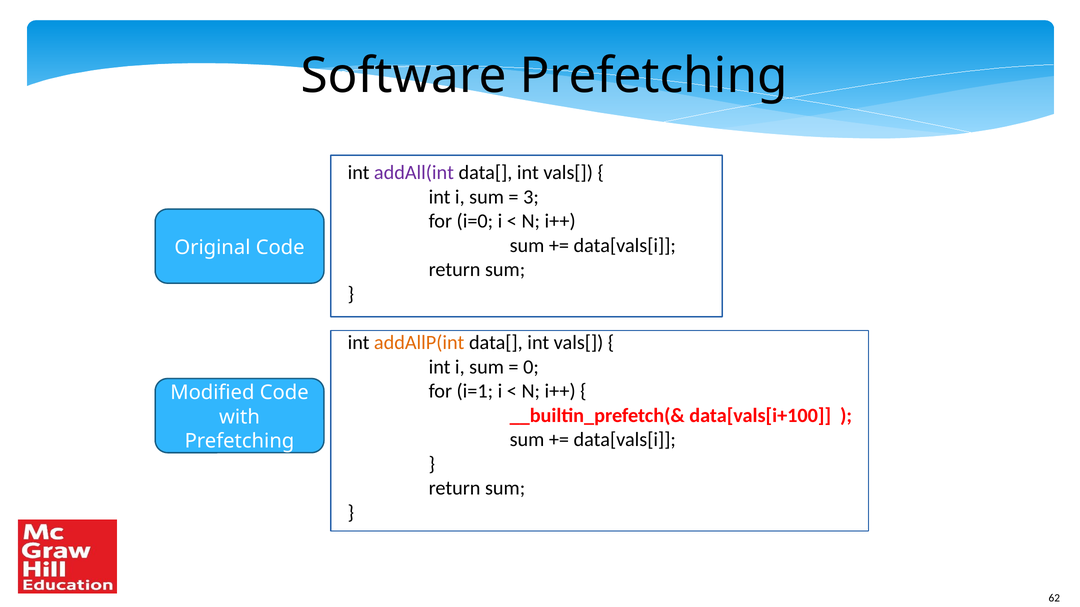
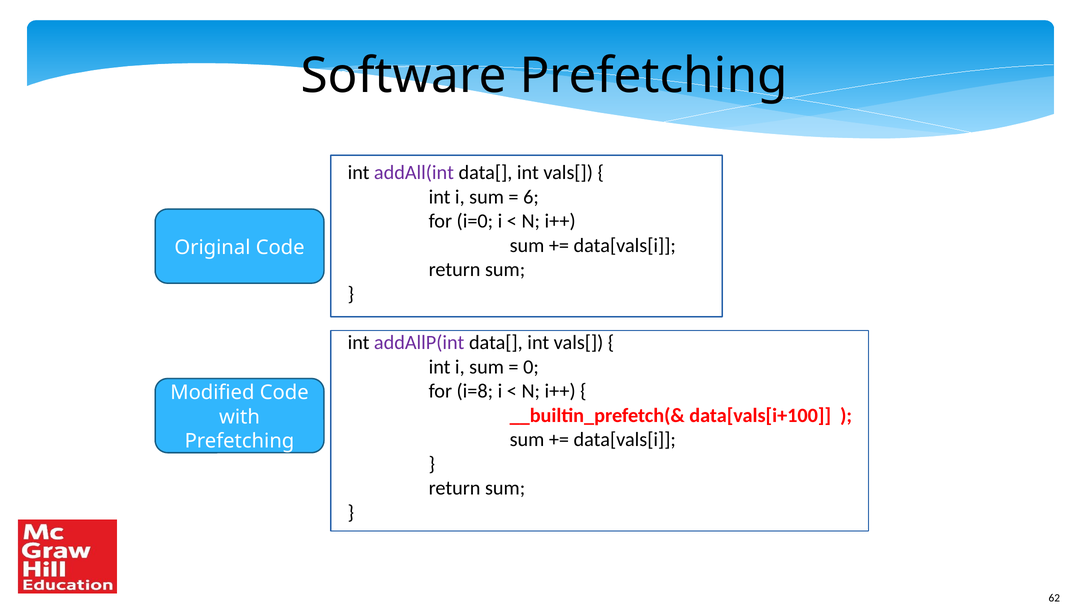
3: 3 -> 6
addAllP(int colour: orange -> purple
i=1: i=1 -> i=8
